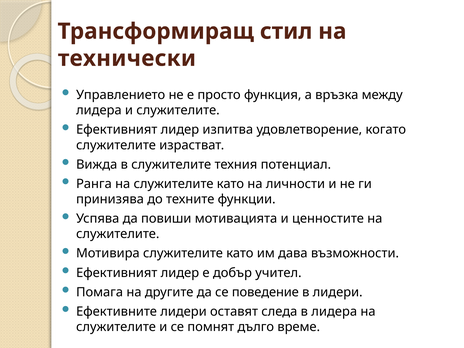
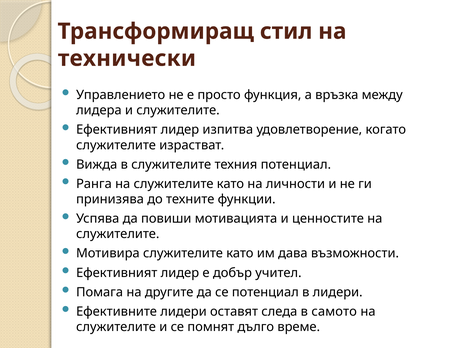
се поведение: поведение -> потенциал
в лидера: лидера -> самото
